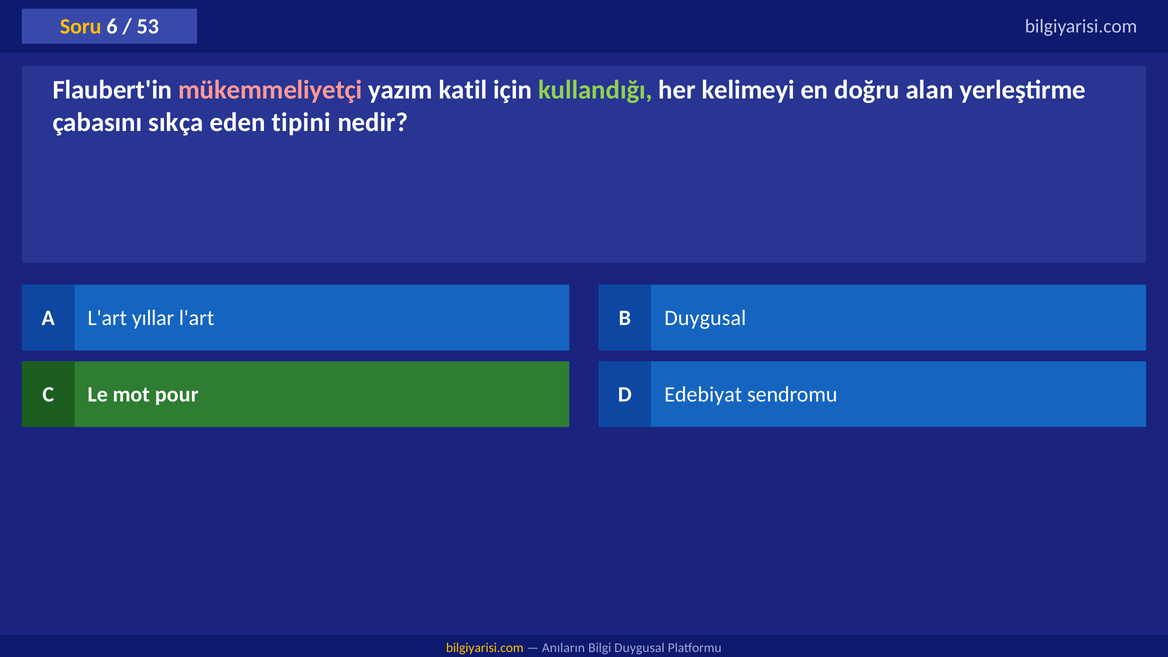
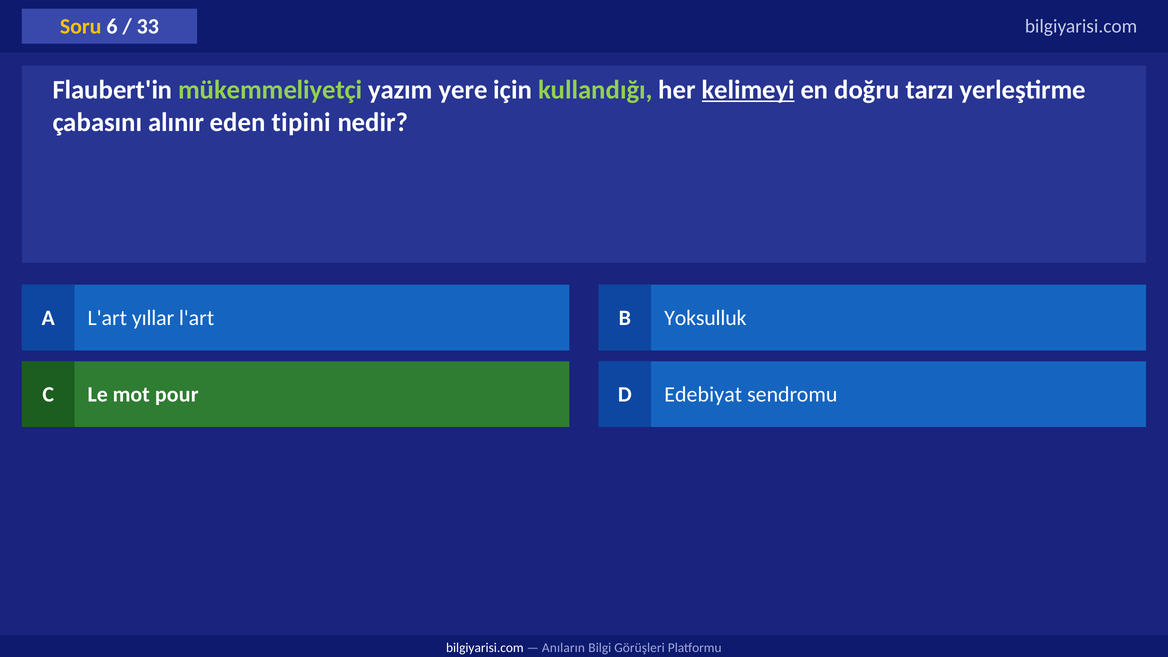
53: 53 -> 33
mükemmeliyetçi colour: pink -> light green
katil: katil -> yere
kelimeyi underline: none -> present
alan: alan -> tarzı
sıkça: sıkça -> alınır
B Duygusal: Duygusal -> Yoksulluk
bilgiyarisi.com at (485, 648) colour: yellow -> white
Bilgi Duygusal: Duygusal -> Görüşleri
